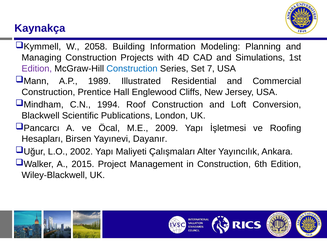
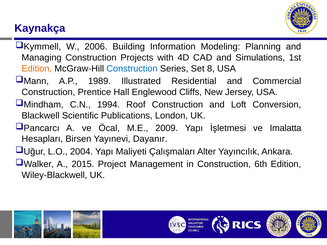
2058: 2058 -> 2006
Edition at (37, 69) colour: purple -> orange
7: 7 -> 8
Roofing: Roofing -> Imalatta
2002: 2002 -> 2004
